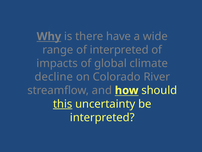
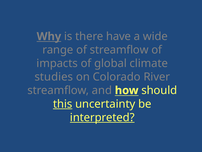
of interpreted: interpreted -> streamflow
decline: decline -> studies
interpreted at (102, 117) underline: none -> present
